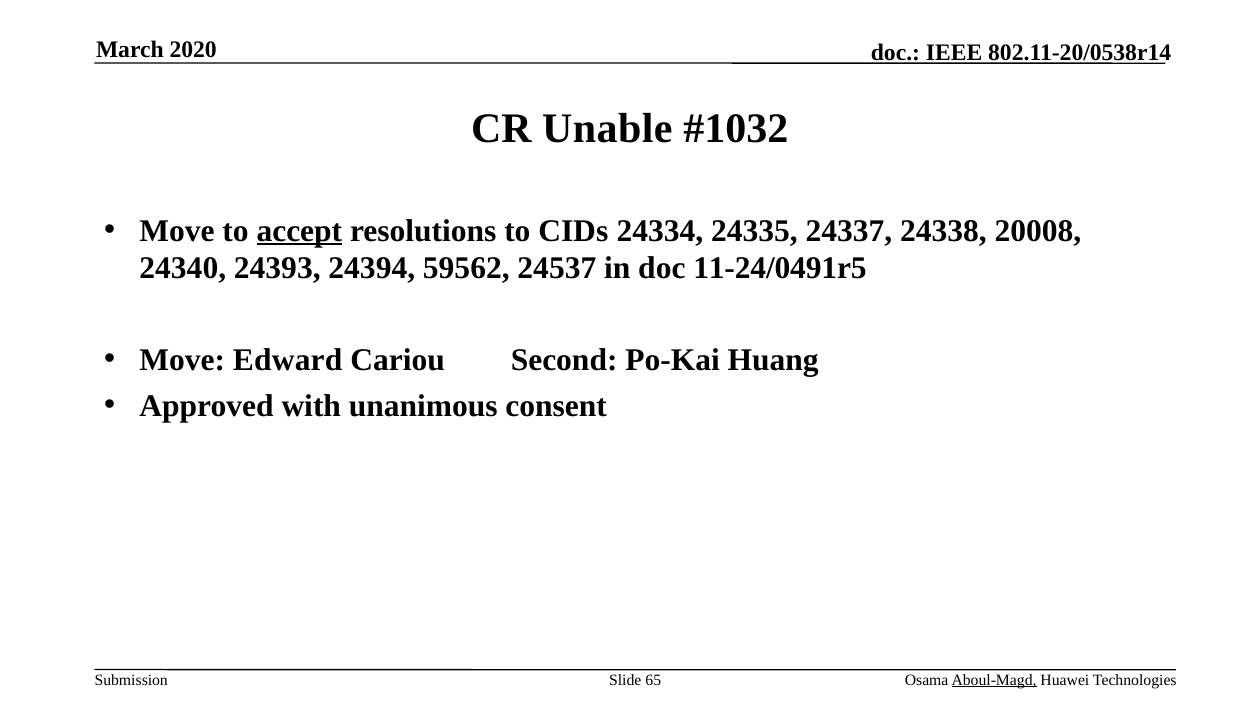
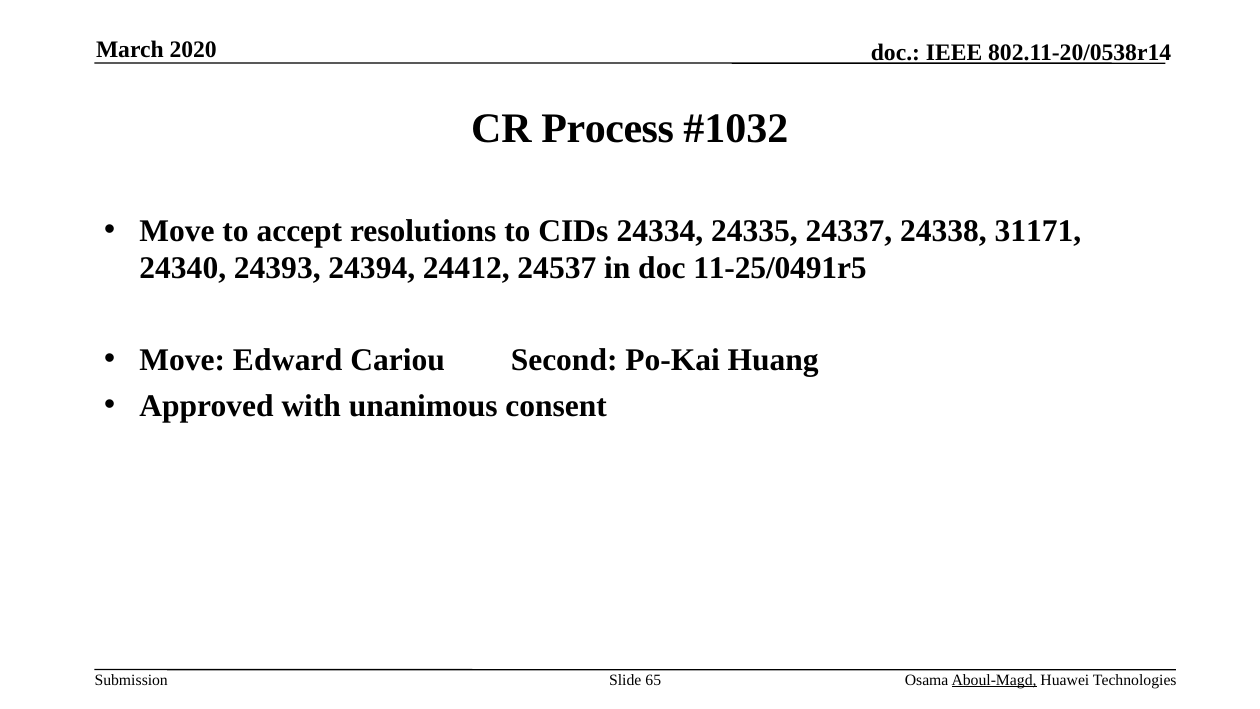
Unable: Unable -> Process
accept underline: present -> none
20008: 20008 -> 31171
59562: 59562 -> 24412
11-24/0491r5: 11-24/0491r5 -> 11-25/0491r5
